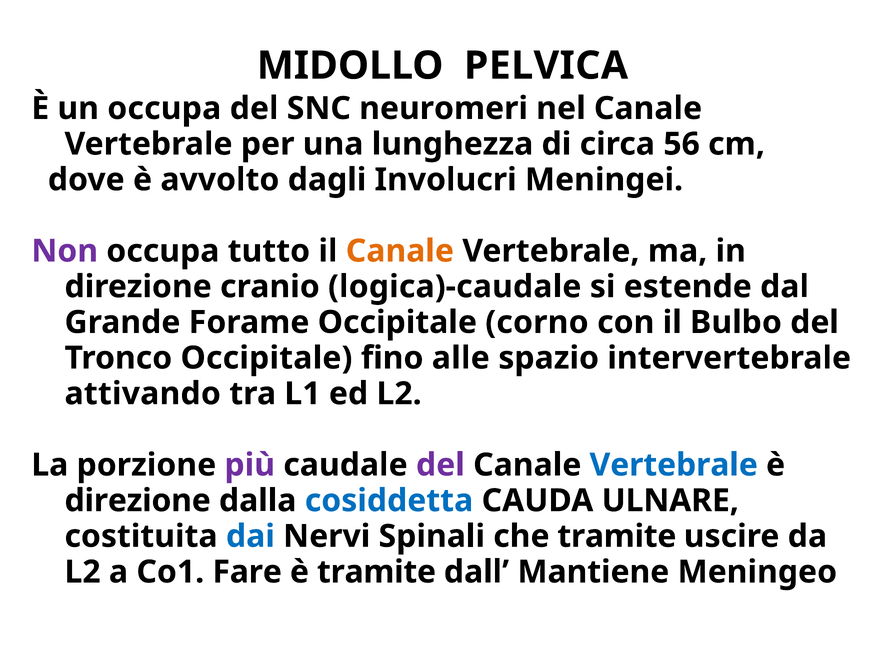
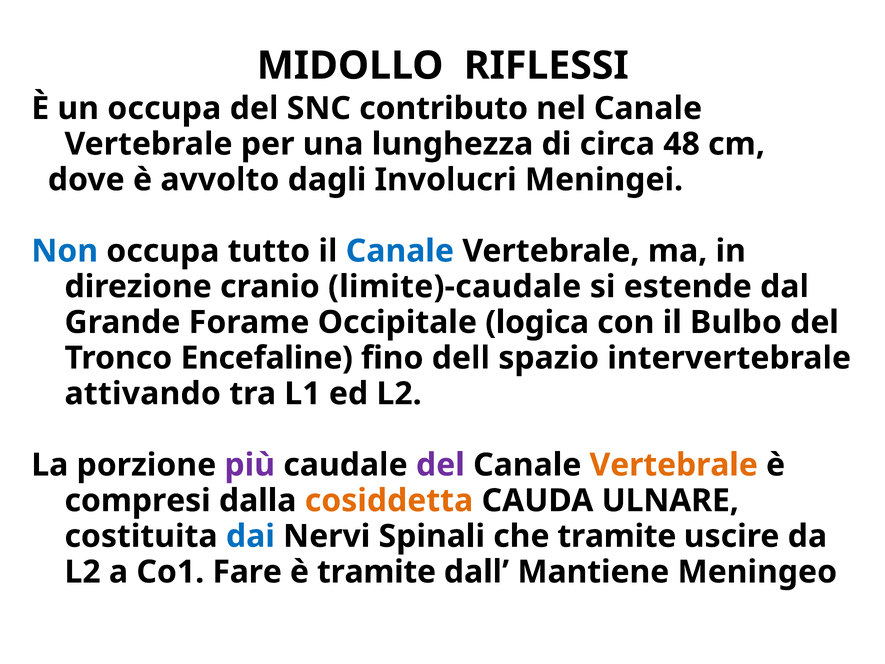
PELVICA: PELVICA -> RIFLESSI
neuromeri: neuromeri -> contributo
56: 56 -> 48
Non colour: purple -> blue
Canale at (400, 251) colour: orange -> blue
logica)-caudale: logica)-caudale -> limite)-caudale
corno: corno -> logica
Tronco Occipitale: Occipitale -> Encefaline
alle: alle -> dell
Vertebrale at (674, 465) colour: blue -> orange
direzione at (138, 500): direzione -> compresi
cosiddetta colour: blue -> orange
